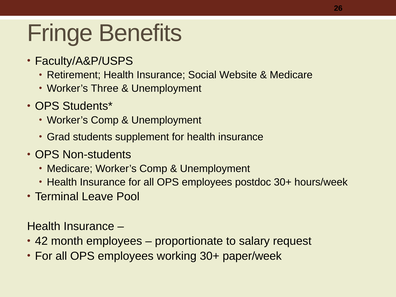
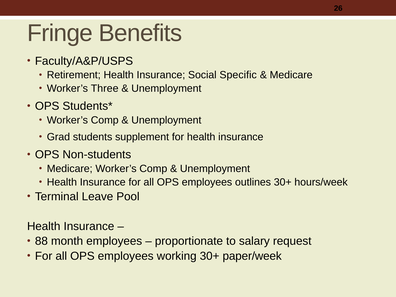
Website: Website -> Specific
postdoc: postdoc -> outlines
42: 42 -> 88
